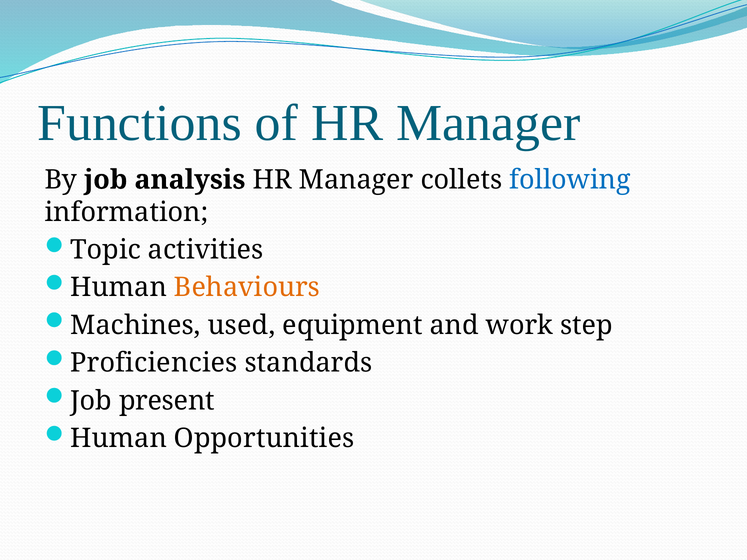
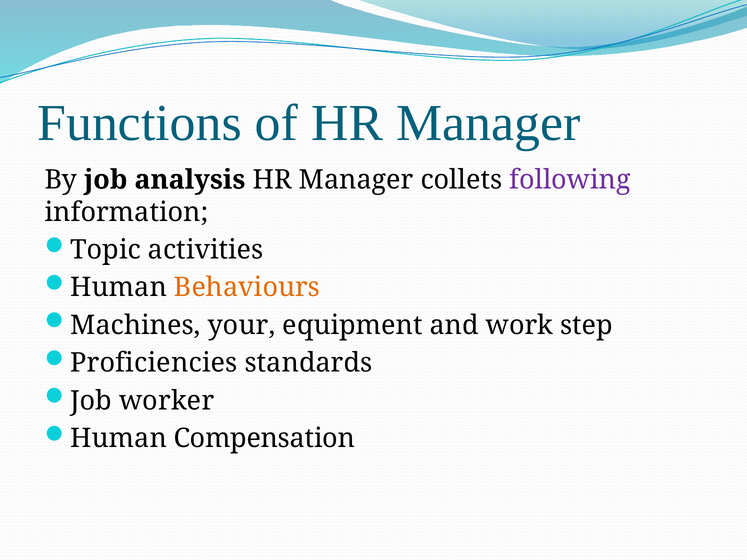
following colour: blue -> purple
used: used -> your
present: present -> worker
Opportunities: Opportunities -> Compensation
